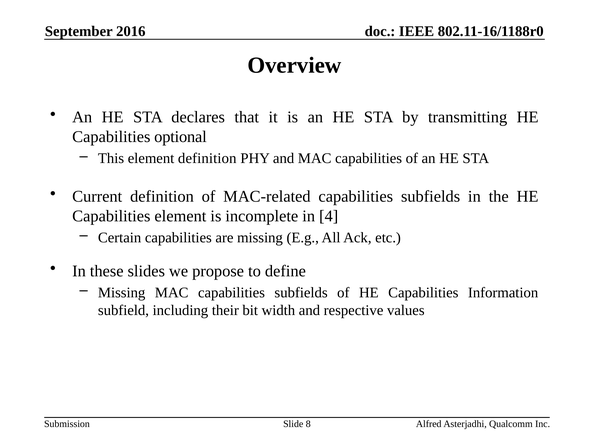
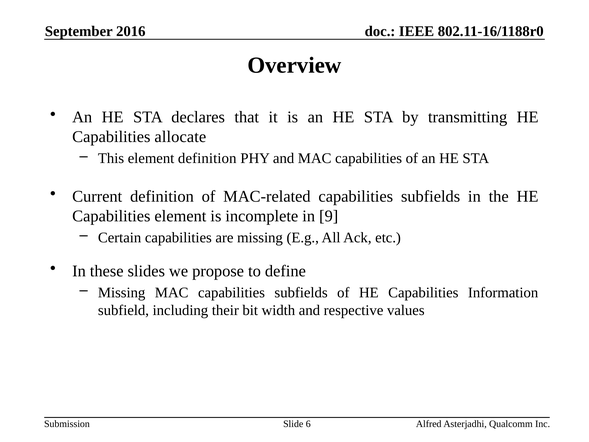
optional: optional -> allocate
4: 4 -> 9
8: 8 -> 6
